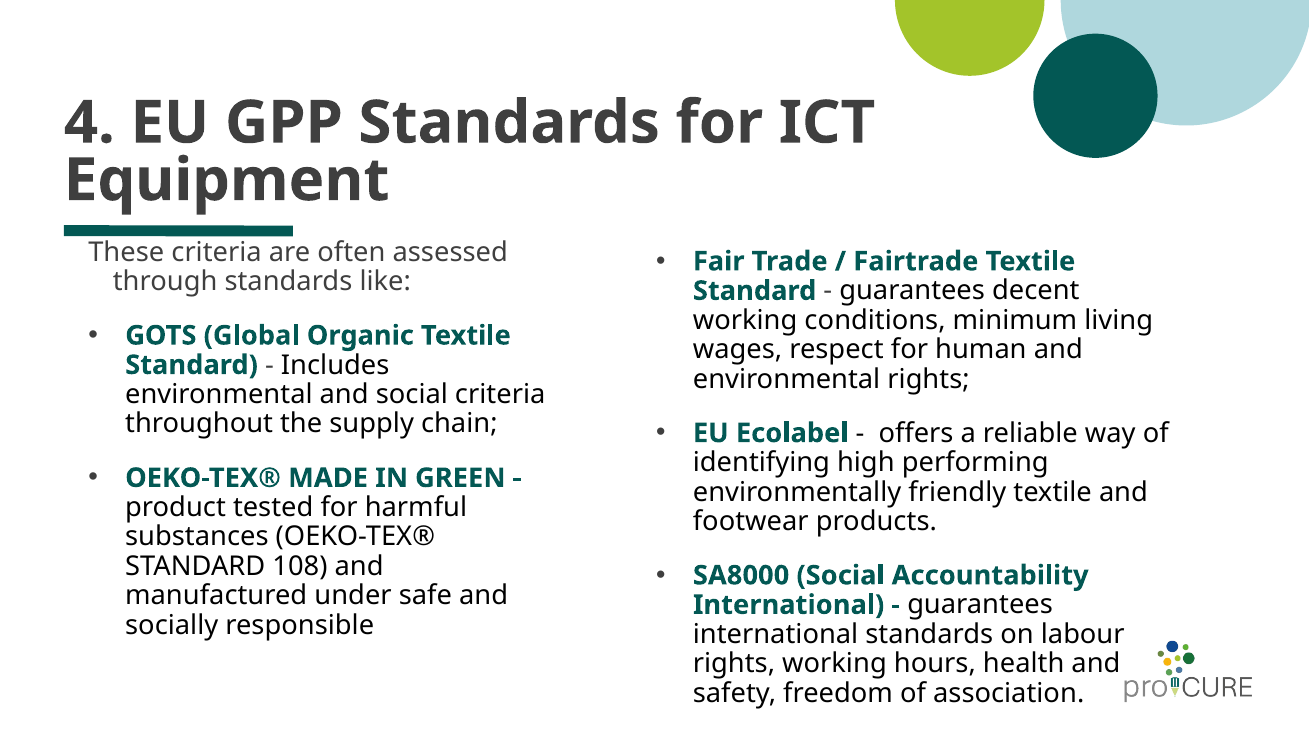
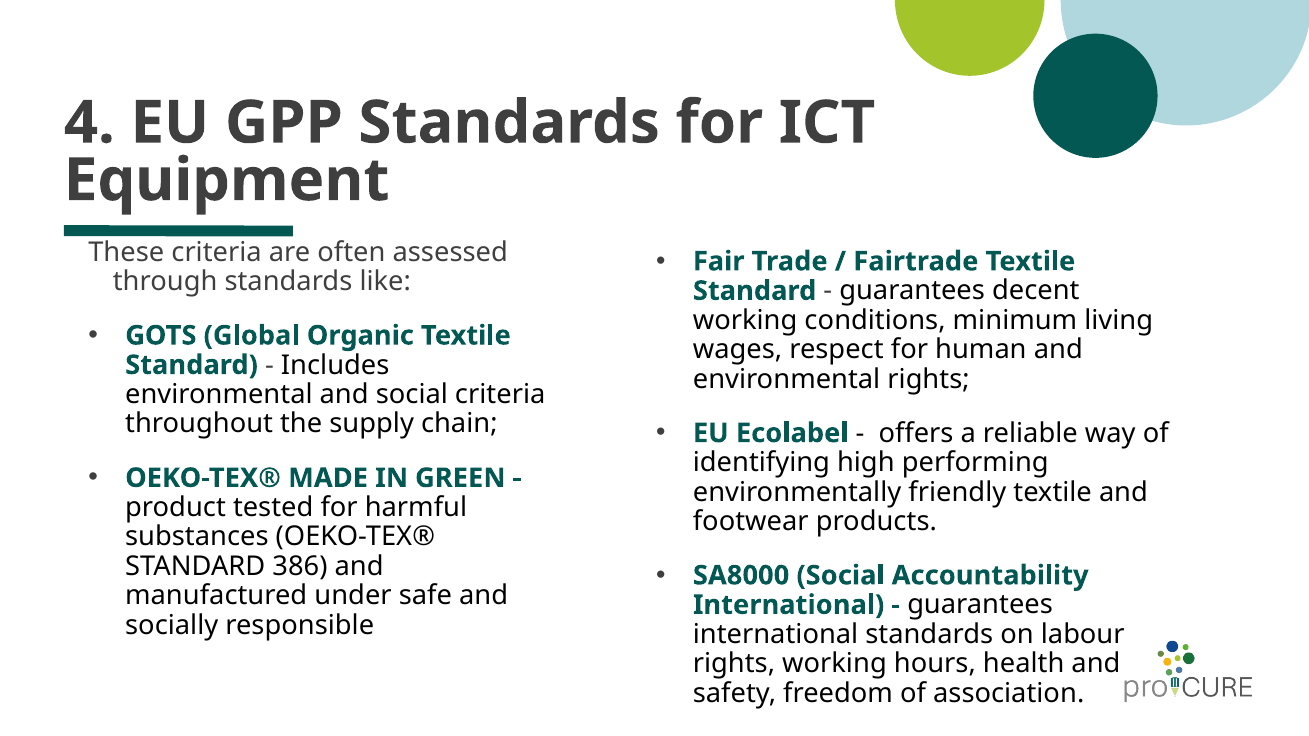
108: 108 -> 386
